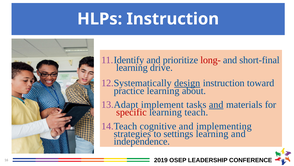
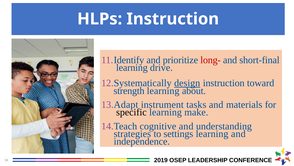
practice: practice -> strength
implement: implement -> instrument
and at (216, 104) underline: present -> none
specific colour: red -> black
teach: teach -> make
implementing: implementing -> understanding
